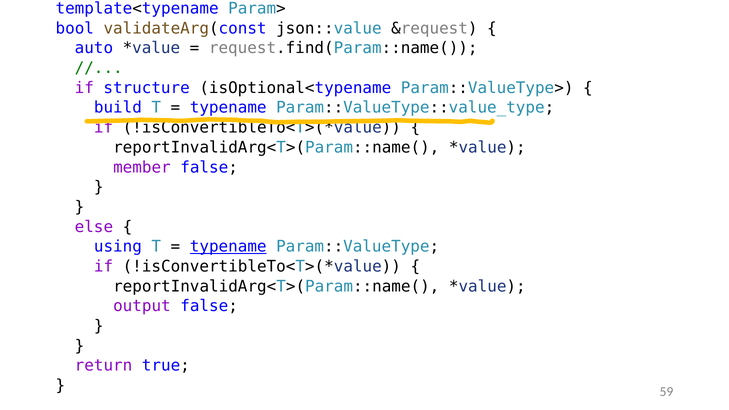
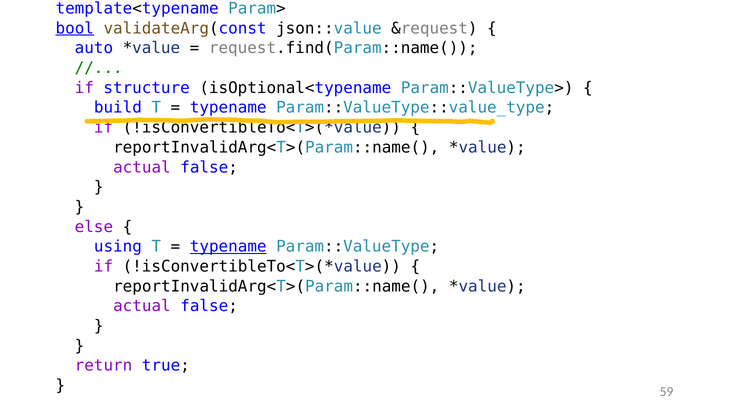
bool underline: none -> present
member at (142, 167): member -> actual
output at (142, 306): output -> actual
